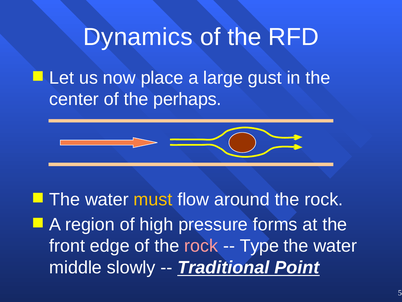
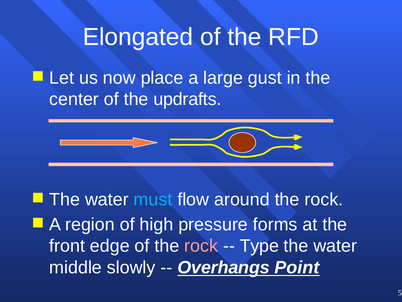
Dynamics: Dynamics -> Elongated
perhaps: perhaps -> updrafts
must colour: yellow -> light blue
Traditional: Traditional -> Overhangs
